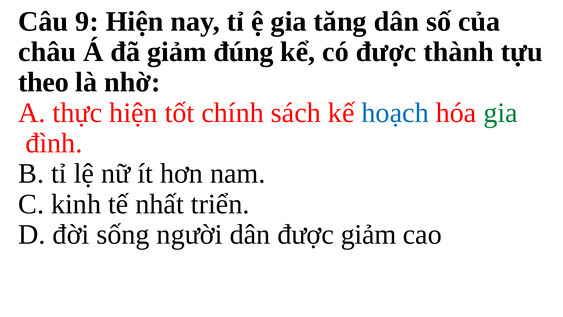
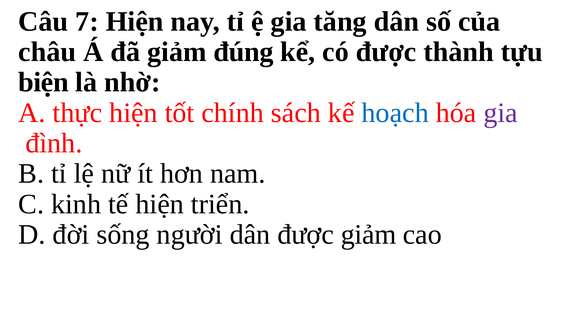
9: 9 -> 7
theo: theo -> biện
gia at (501, 113) colour: green -> purple
tế nhất: nhất -> hiện
